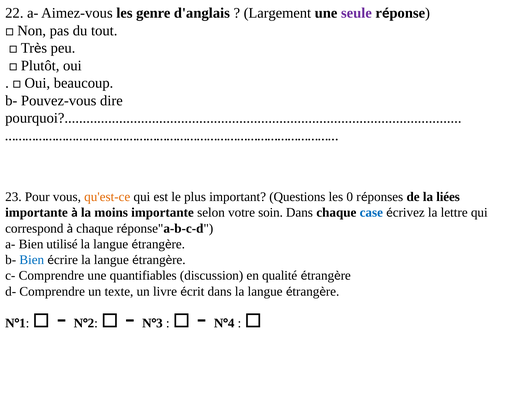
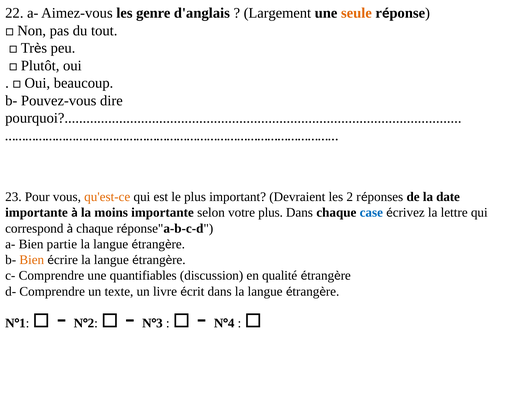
seule colour: purple -> orange
Questions: Questions -> Devraient
0: 0 -> 2
liées: liées -> date
votre soin: soin -> plus
utilisé: utilisé -> partie
Bien at (32, 260) colour: blue -> orange
